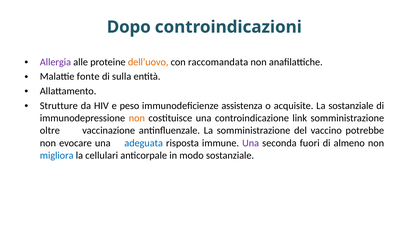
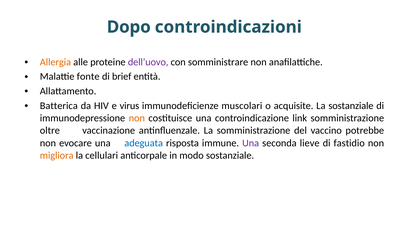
Allergia colour: purple -> orange
dell’uovo colour: orange -> purple
raccomandata: raccomandata -> somministrare
sulla: sulla -> brief
Strutture: Strutture -> Batterica
peso: peso -> virus
assistenza: assistenza -> muscolari
fuori: fuori -> lieve
almeno: almeno -> fastidio
migliora colour: blue -> orange
